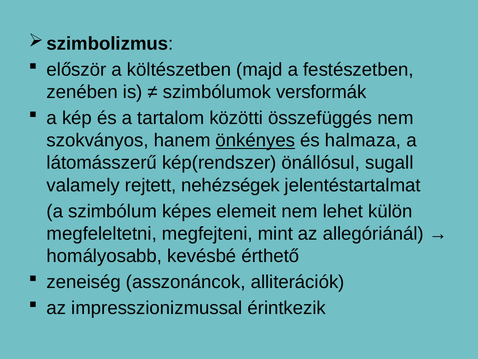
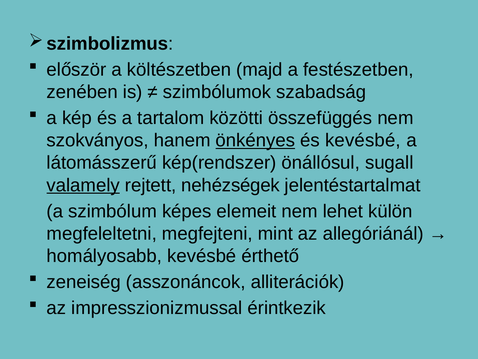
versformák: versformák -> szabadság
és halmaza: halmaza -> kevésbé
valamely underline: none -> present
